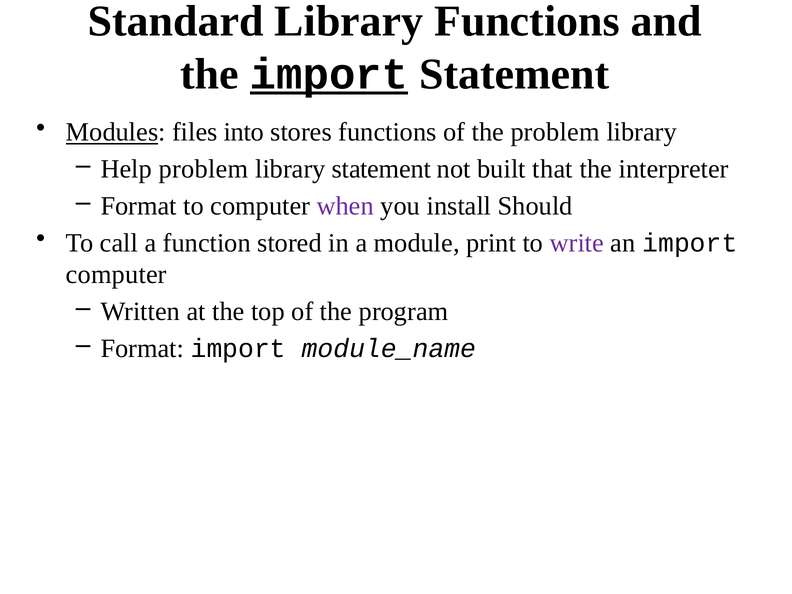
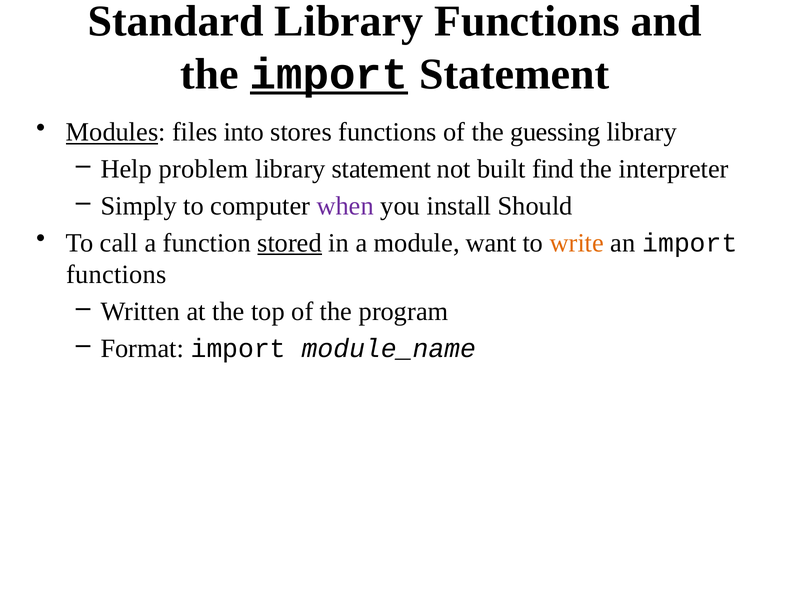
the problem: problem -> guessing
that: that -> find
Format at (139, 206): Format -> Simply
stored underline: none -> present
print: print -> want
write colour: purple -> orange
computer at (116, 275): computer -> functions
